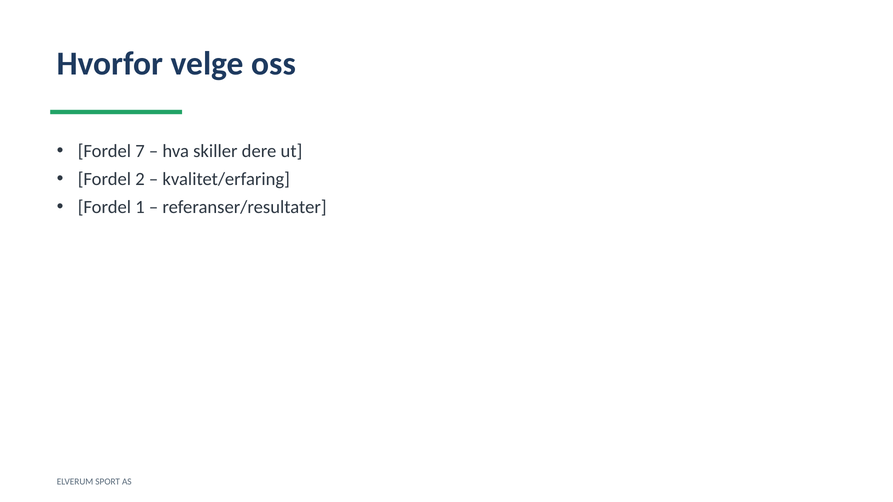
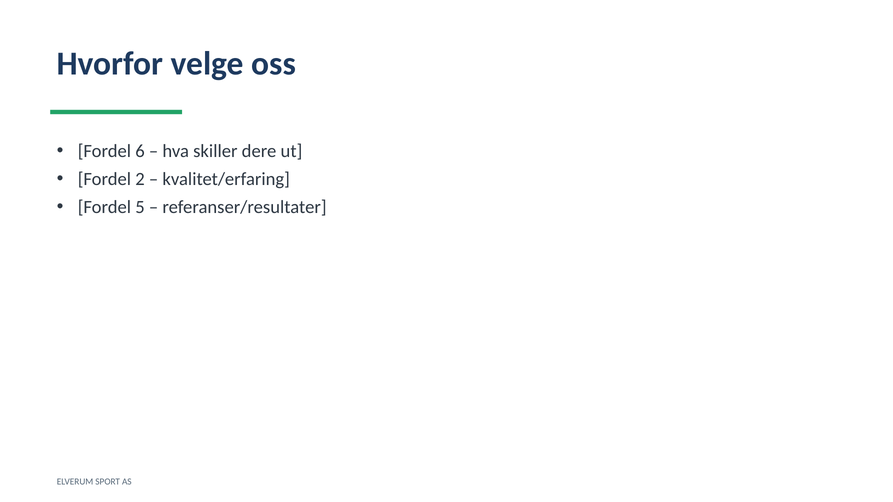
7: 7 -> 6
1: 1 -> 5
